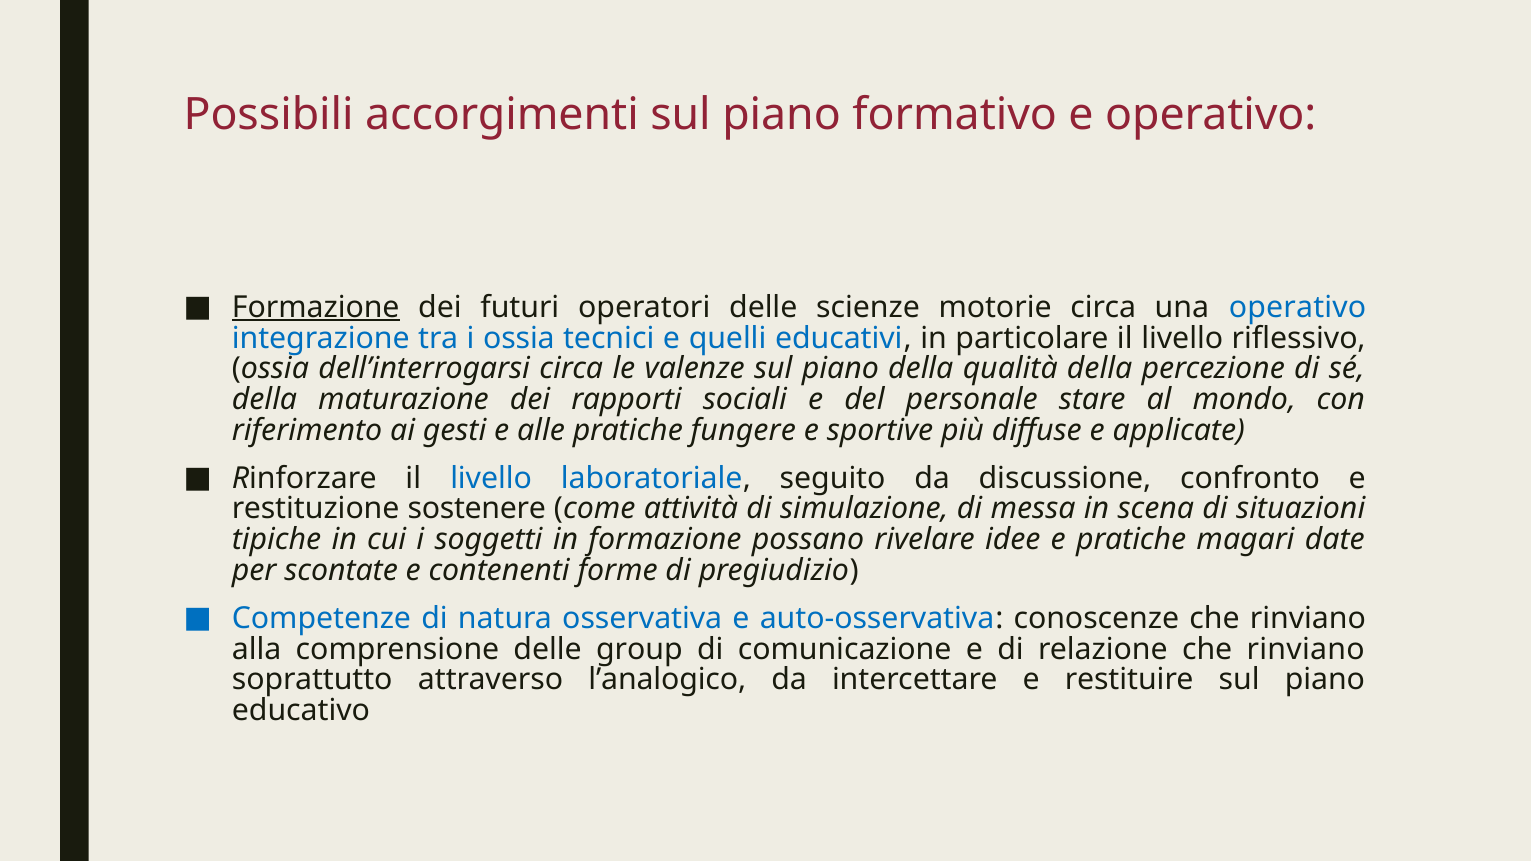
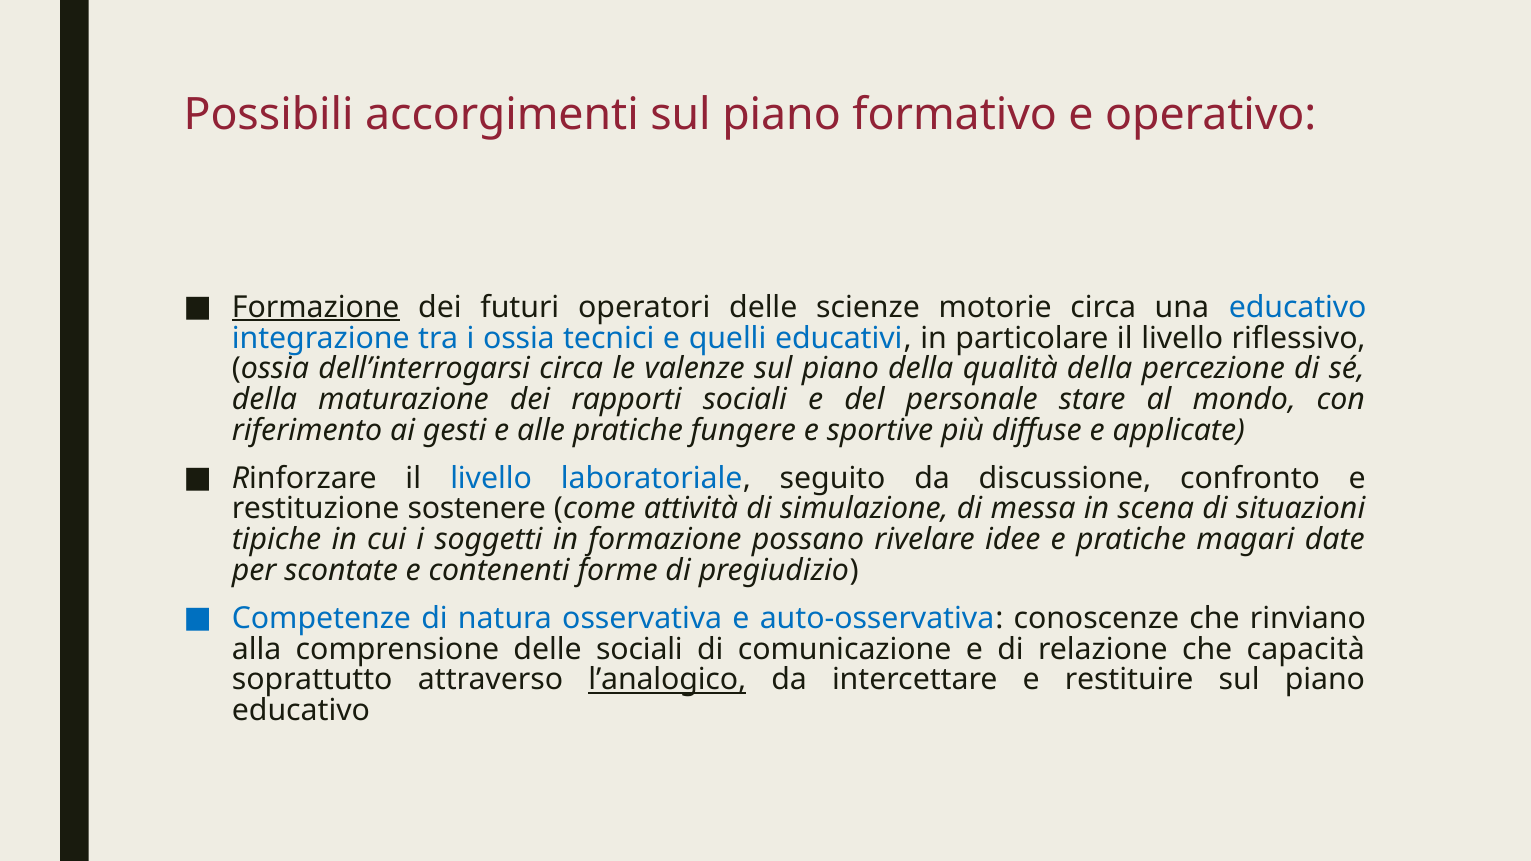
una operativo: operativo -> educativo
delle group: group -> sociali
relazione che rinviano: rinviano -> capacità
l’analogico underline: none -> present
